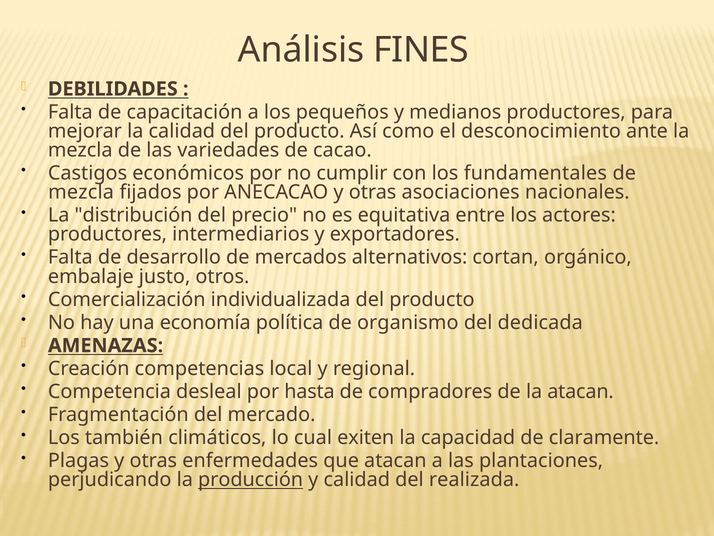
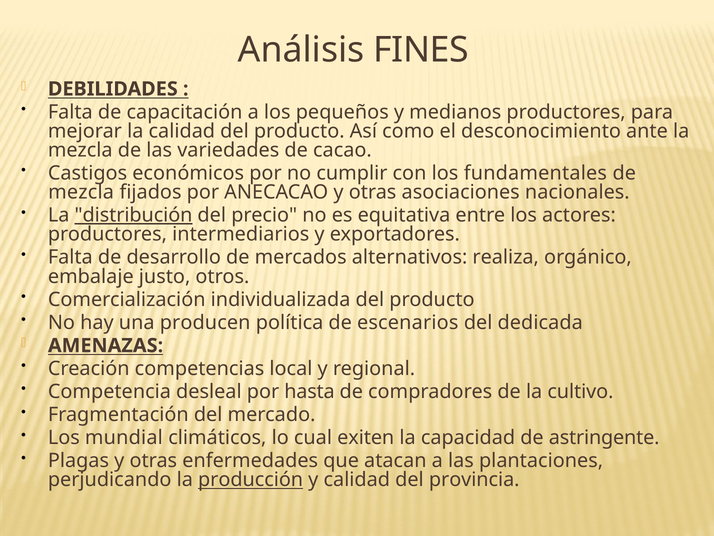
distribución underline: none -> present
cortan: cortan -> realiza
economía: economía -> producen
organismo: organismo -> escenarios
la atacan: atacan -> cultivo
también: también -> mundial
claramente: claramente -> astringente
realizada: realizada -> provincia
